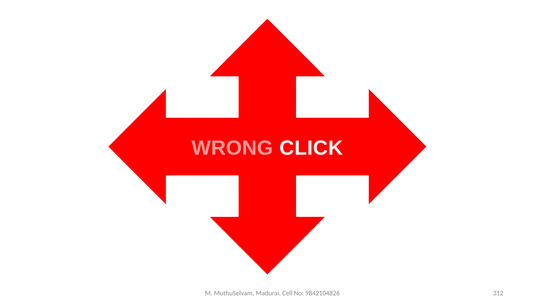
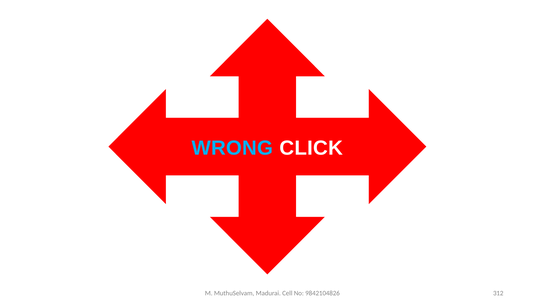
WRONG colour: pink -> light blue
